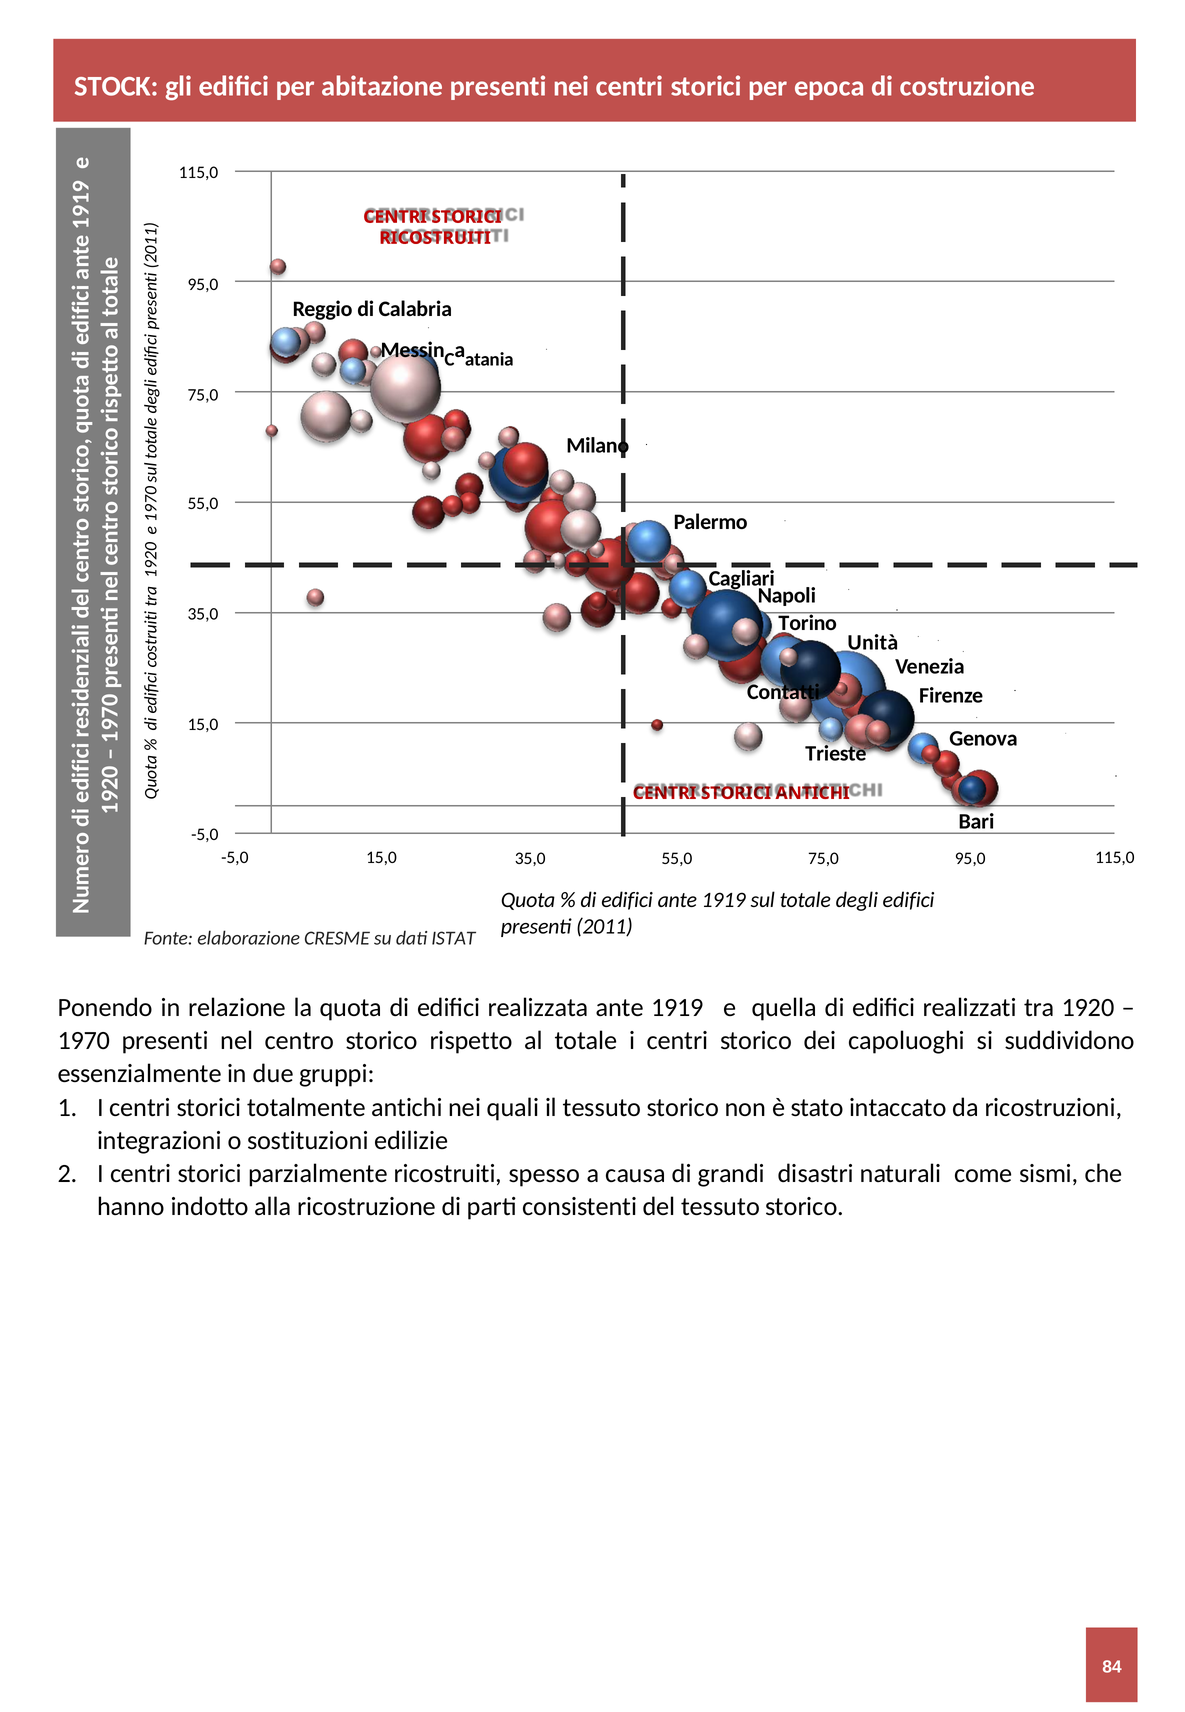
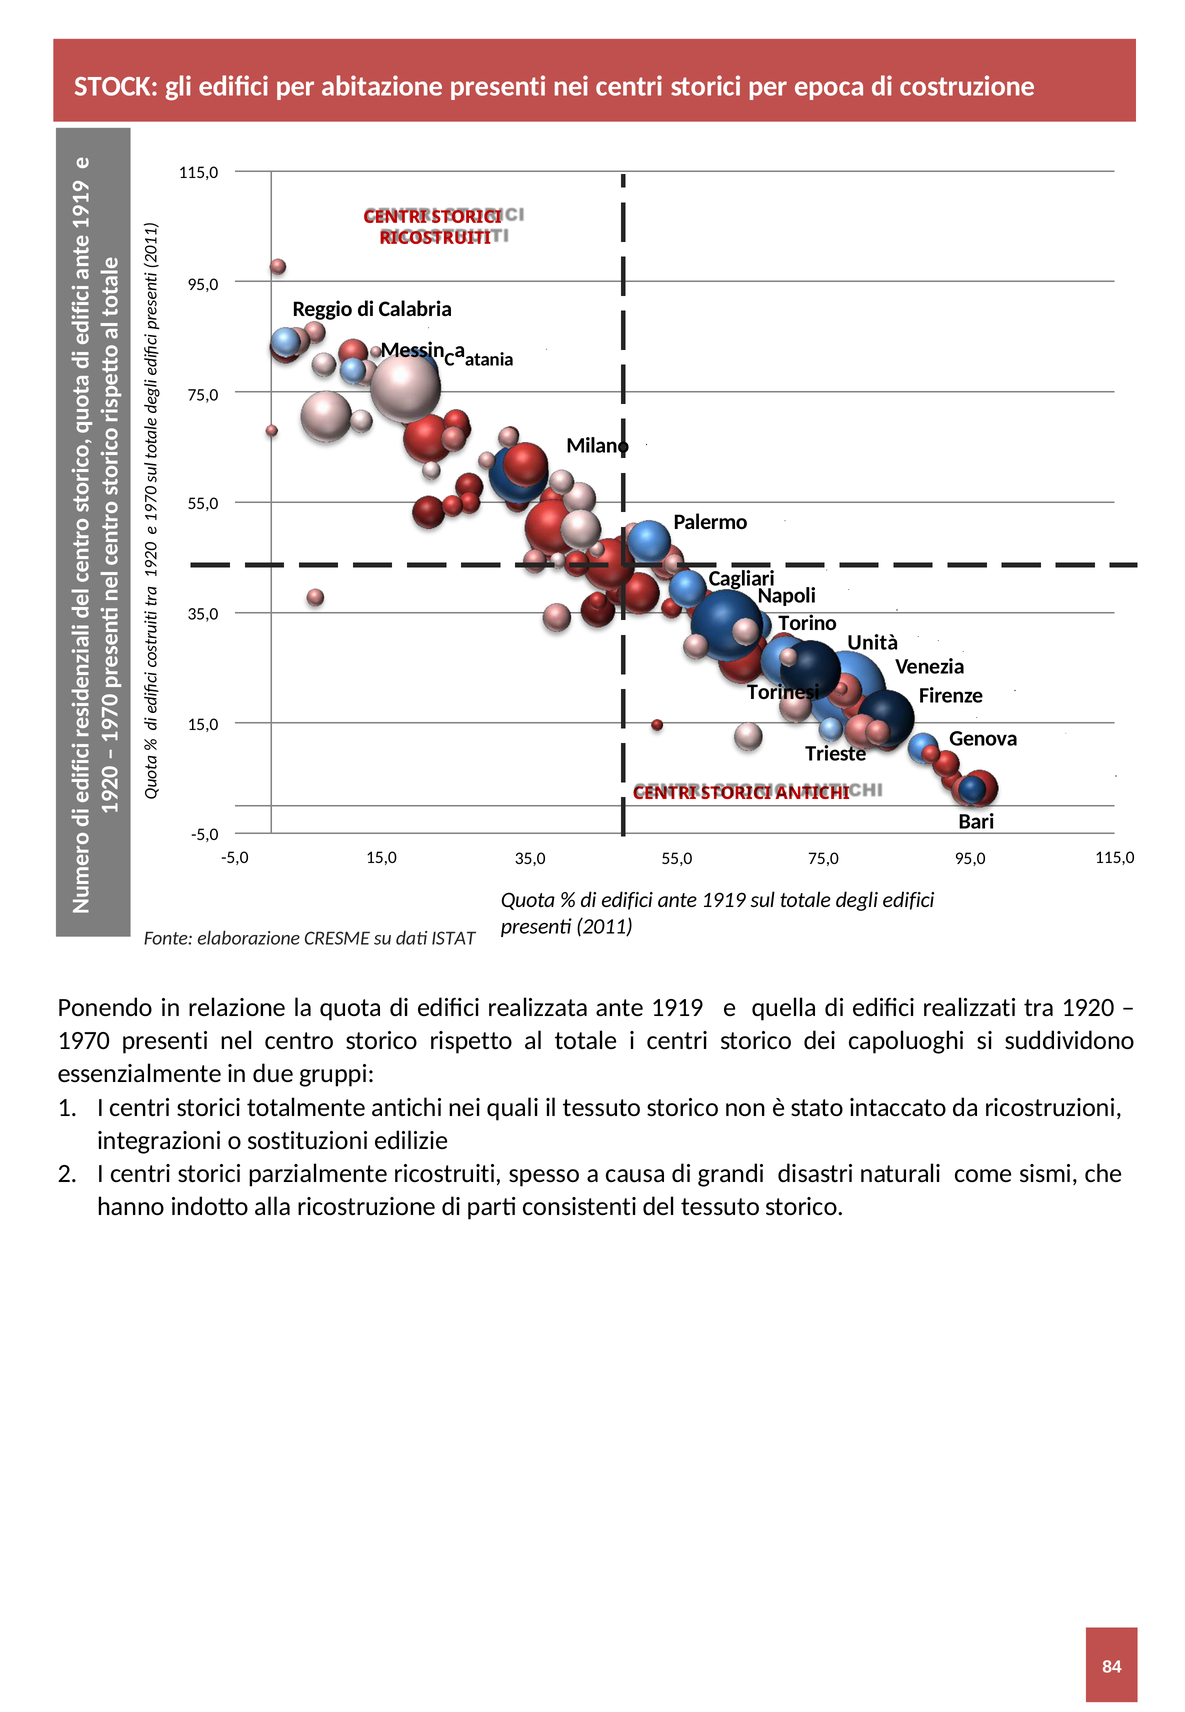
Contatti: Contatti -> Torinesi
